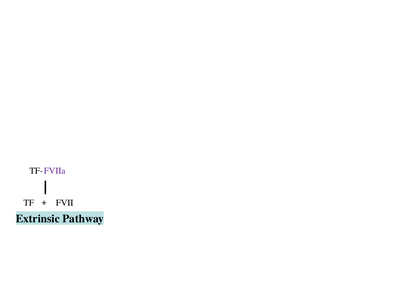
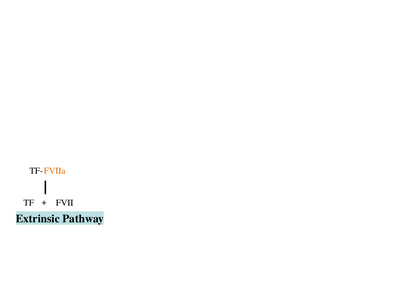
FVIIa colour: purple -> orange
